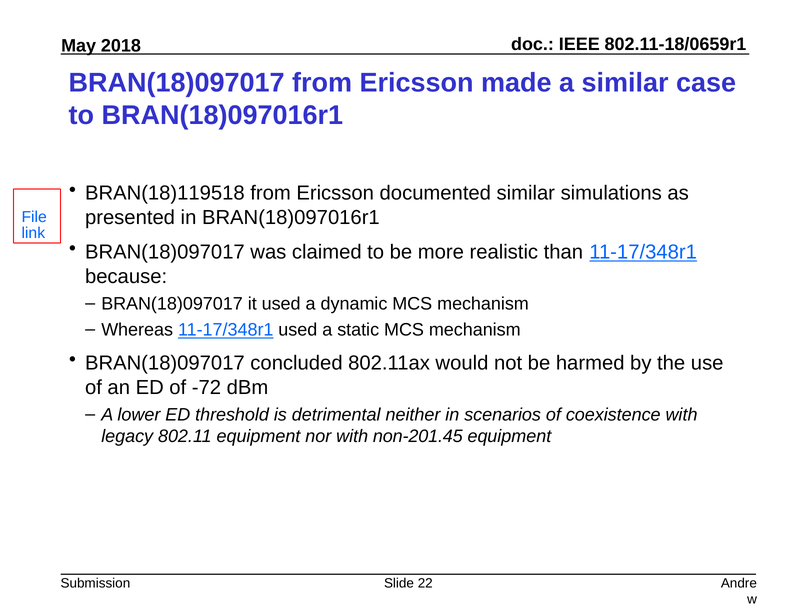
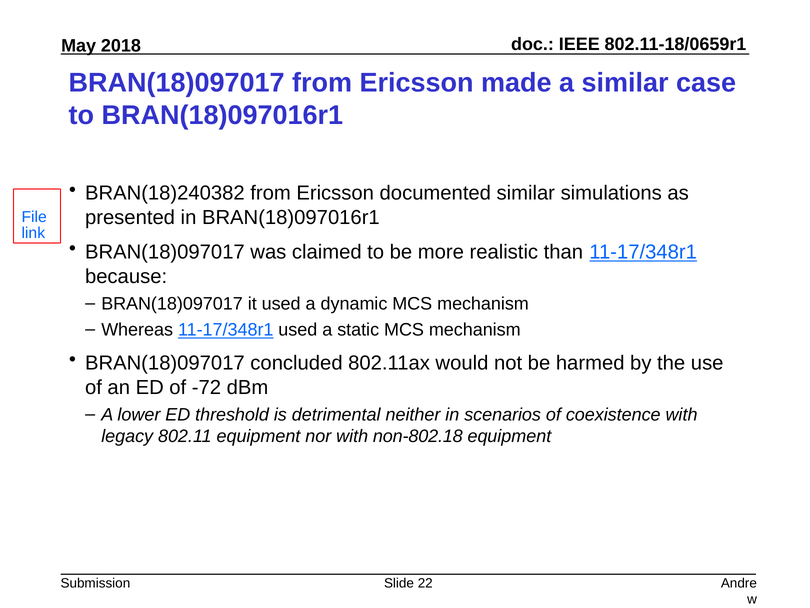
BRAN(18)119518: BRAN(18)119518 -> BRAN(18)240382
non-201.45: non-201.45 -> non-802.18
